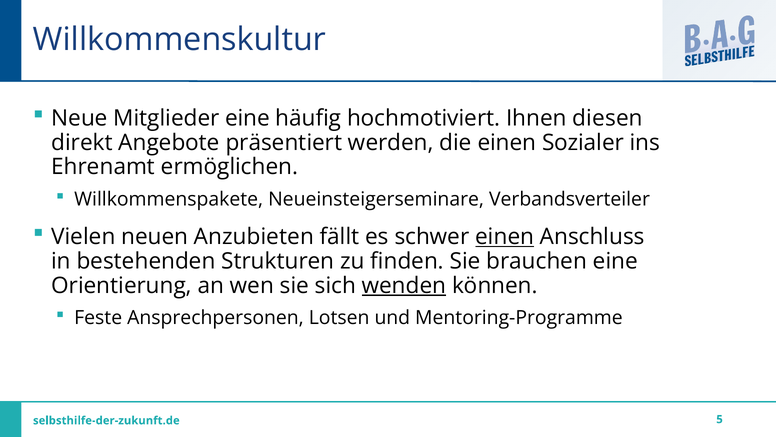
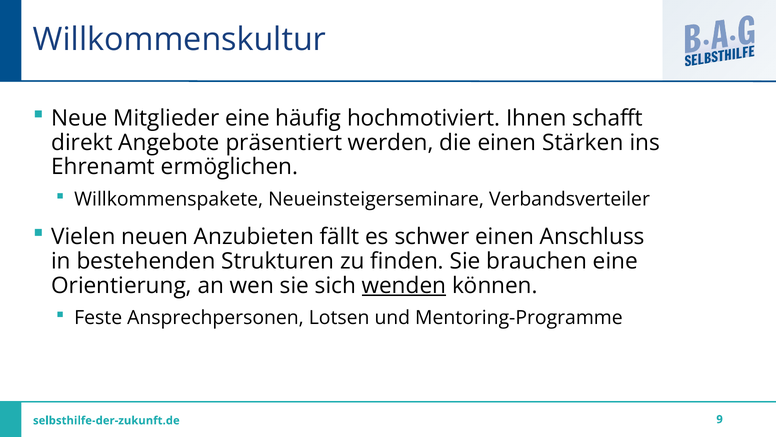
diesen: diesen -> schafft
Sozialer: Sozialer -> Stärken
einen at (505, 236) underline: present -> none
5: 5 -> 9
